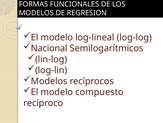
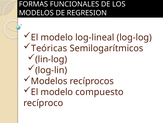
Nacional: Nacional -> Teóricas
